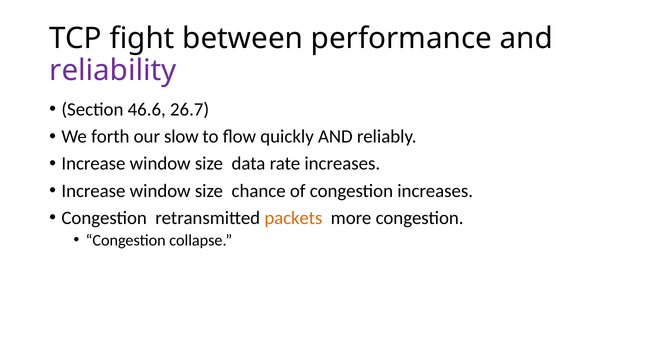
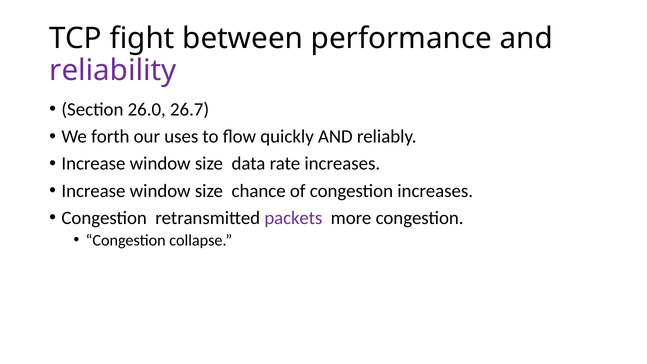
46.6: 46.6 -> 26.0
slow: slow -> uses
packets colour: orange -> purple
